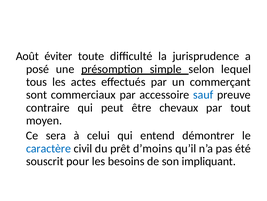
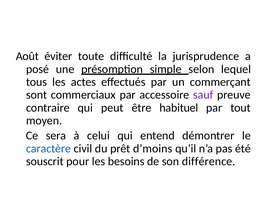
sauf colour: blue -> purple
chevaux: chevaux -> habituel
impliquant: impliquant -> différence
